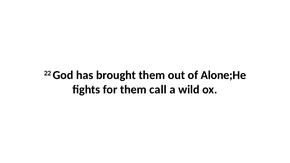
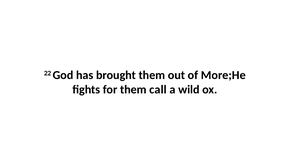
Alone;He: Alone;He -> More;He
